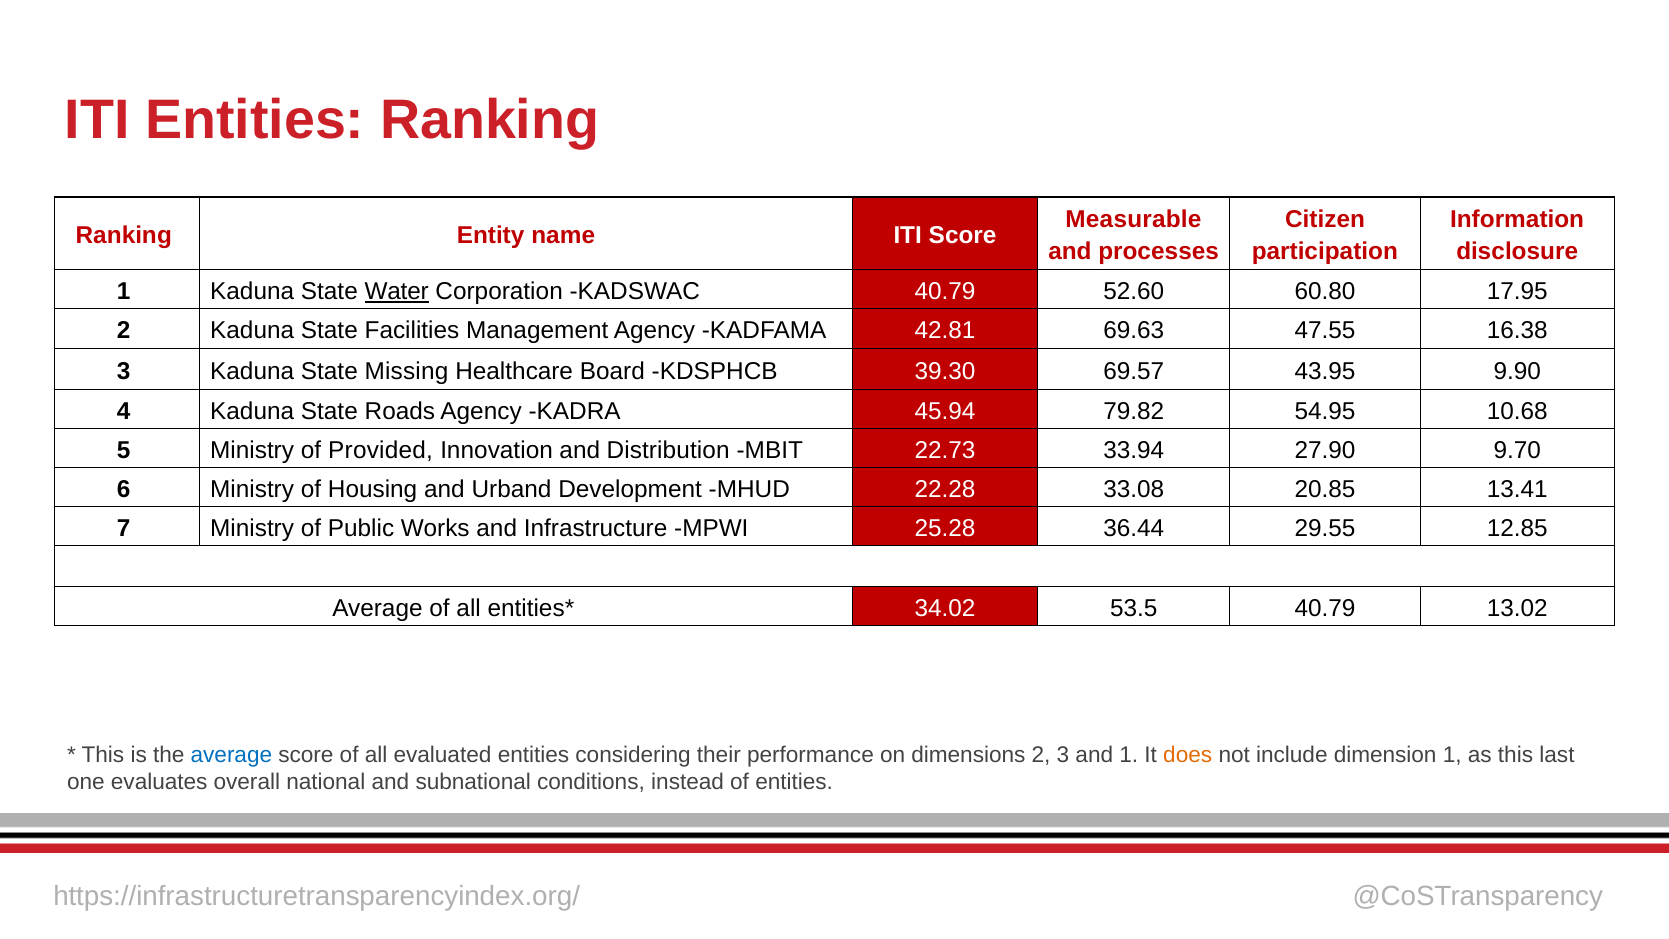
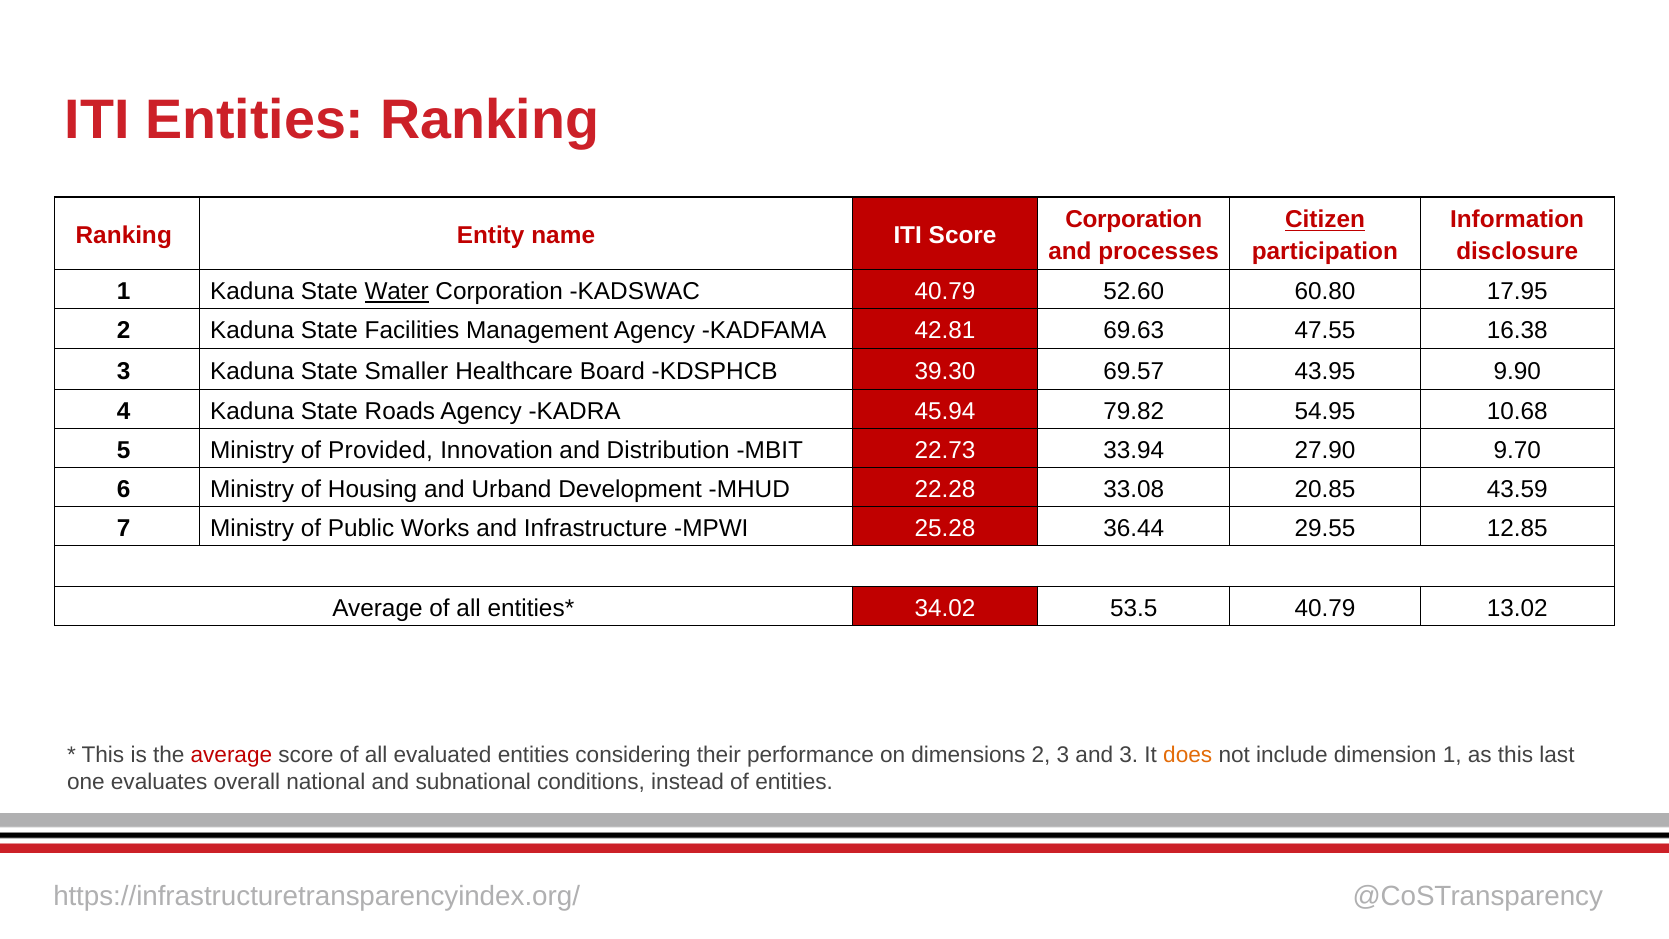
Measurable at (1133, 220): Measurable -> Corporation
Citizen underline: none -> present
Missing: Missing -> Smaller
13.41: 13.41 -> 43.59
average at (231, 755) colour: blue -> red
and 1: 1 -> 3
